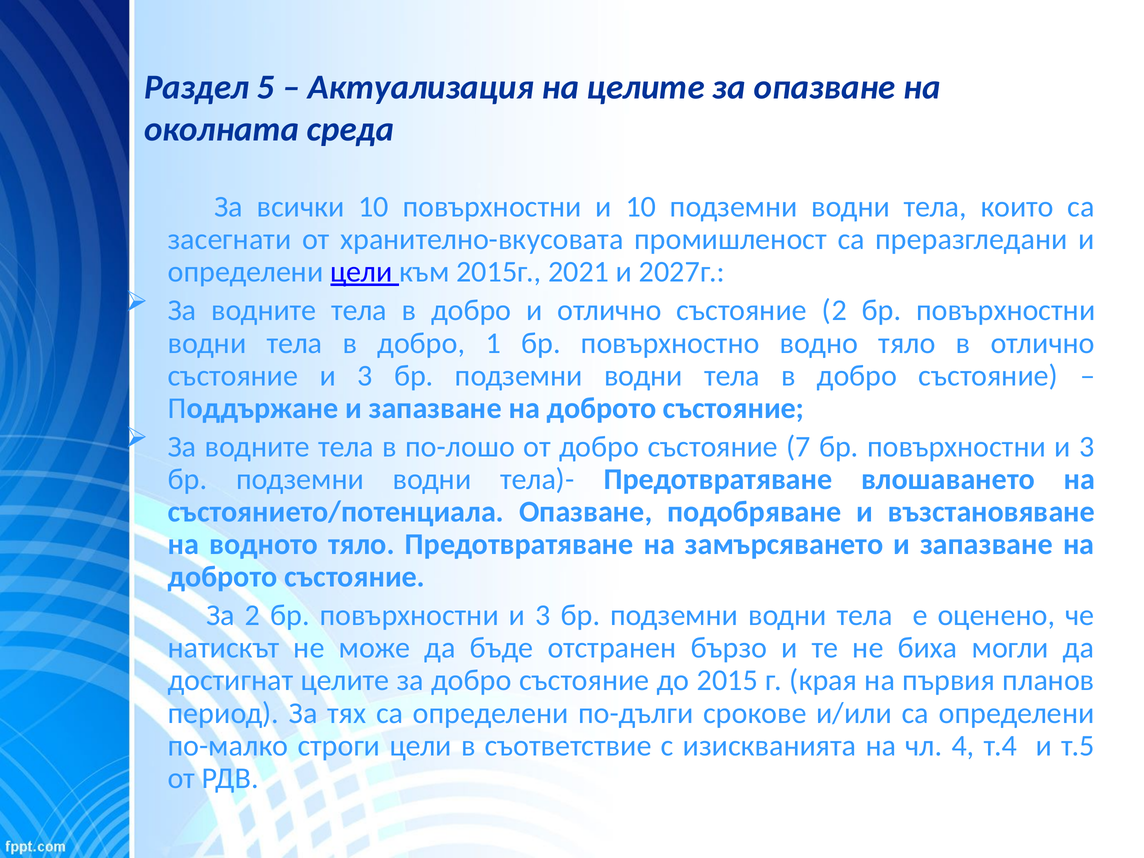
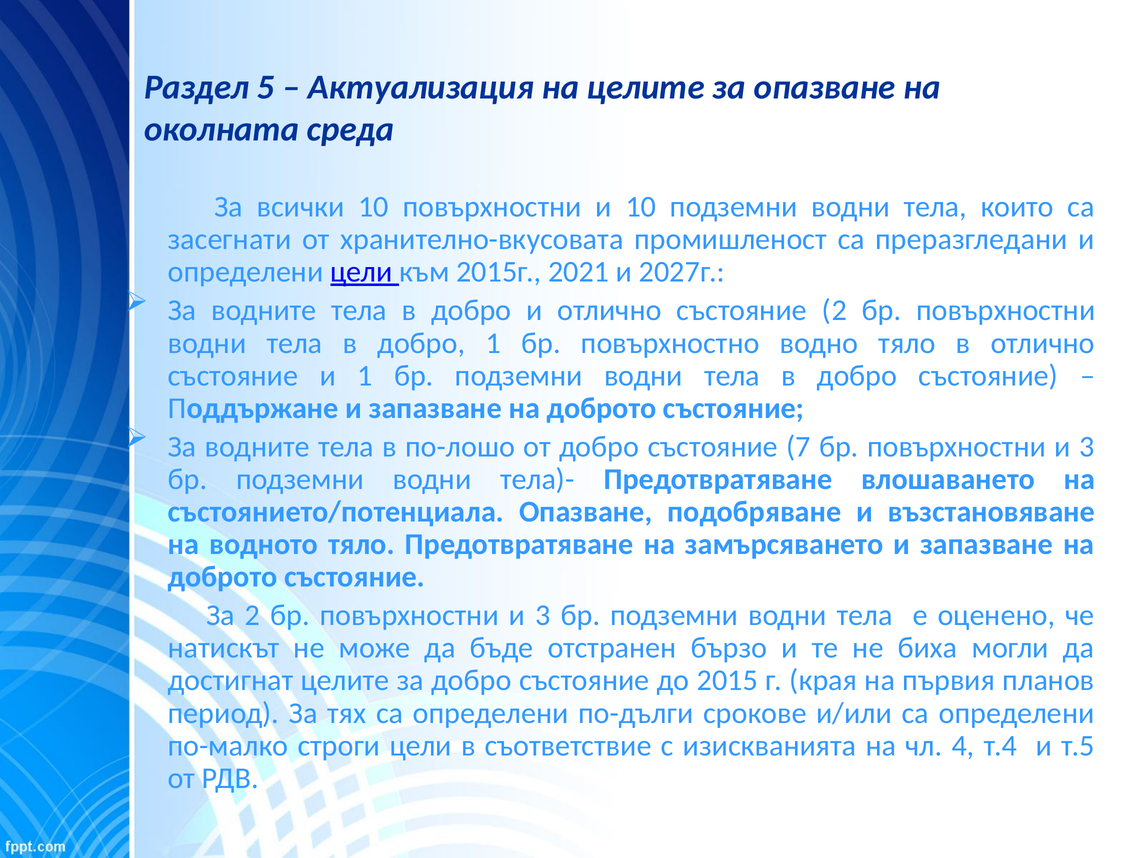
състояние и 3: 3 -> 1
